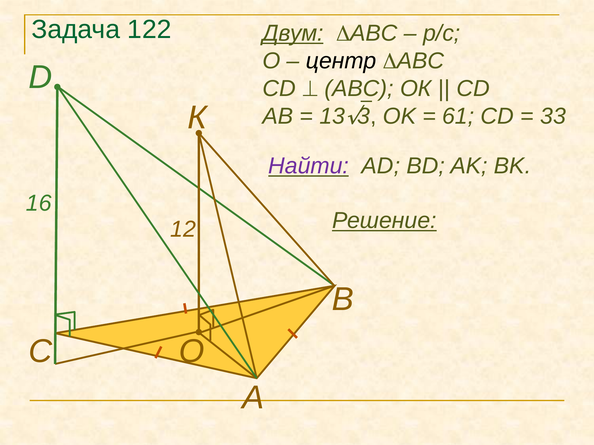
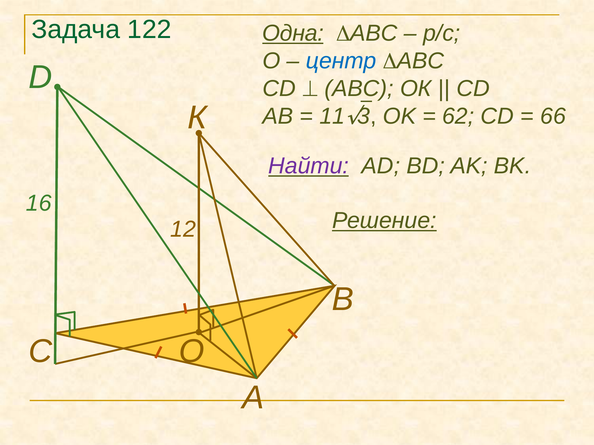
Двум: Двум -> Одна
центр colour: black -> blue
13: 13 -> 11
61: 61 -> 62
33: 33 -> 66
